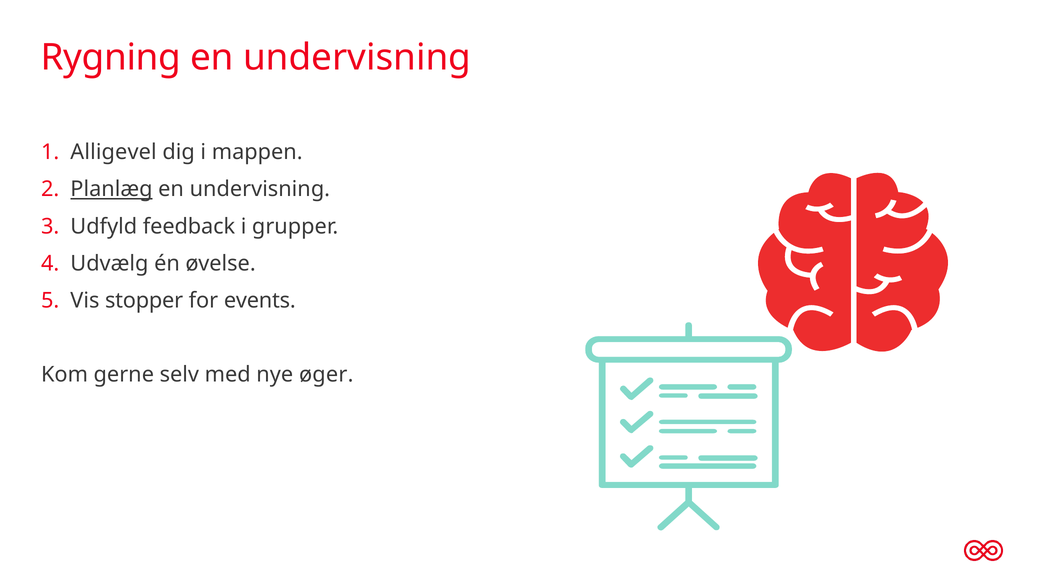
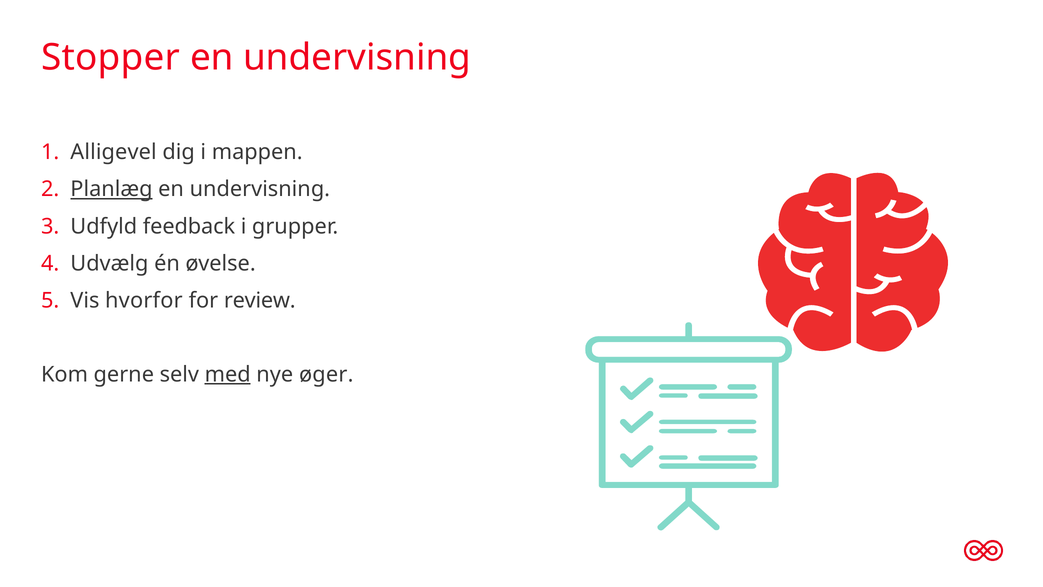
Rygning: Rygning -> Stopper
stopper: stopper -> hvorfor
events: events -> review
med underline: none -> present
